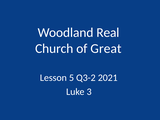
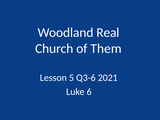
Great: Great -> Them
Q3-2: Q3-2 -> Q3-6
3: 3 -> 6
